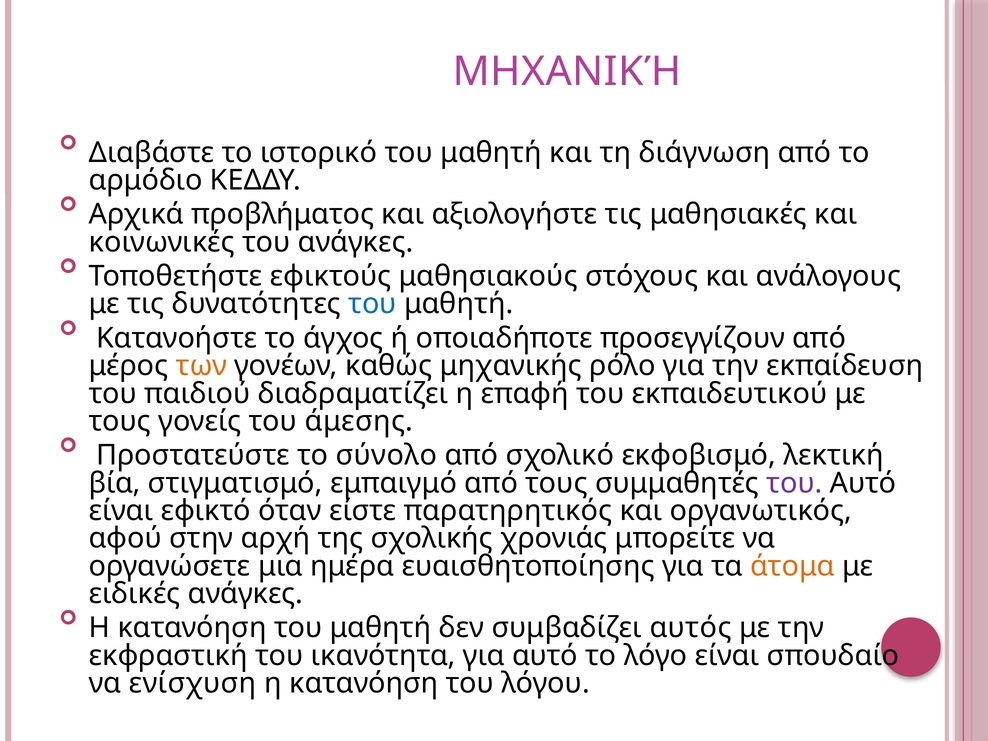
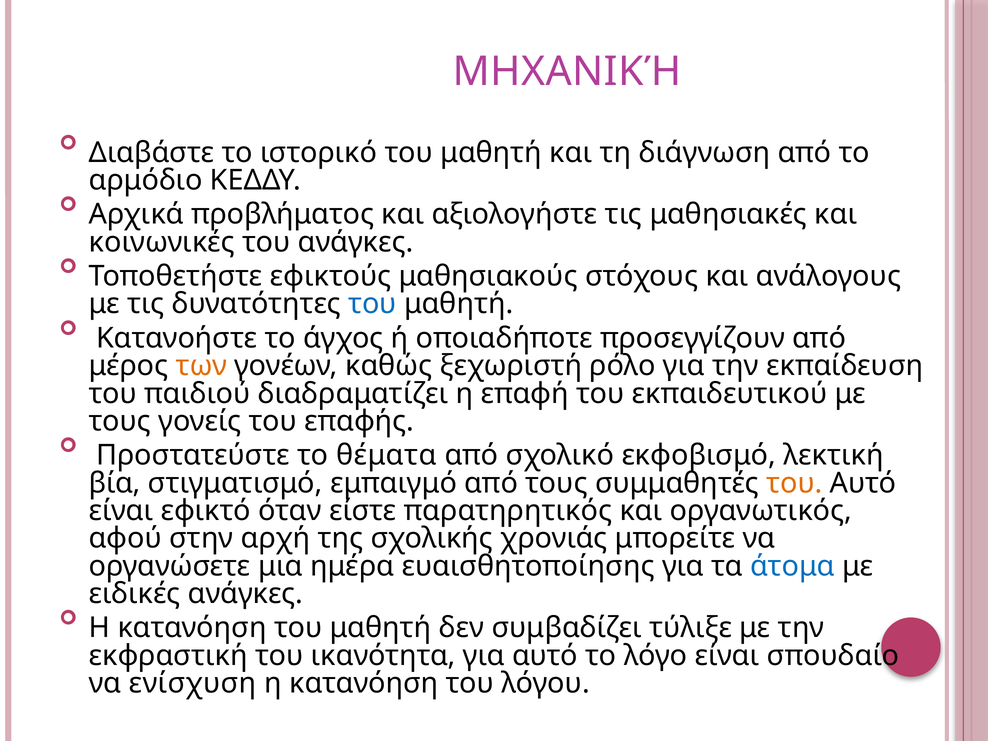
μηχανικής: μηχανικής -> ξεχωριστή
άμεσης: άμεσης -> επαφής
σύνολο: σύνολο -> θέματα
του at (794, 483) colour: purple -> orange
άτομα colour: orange -> blue
αυτός: αυτός -> τύλιξε
